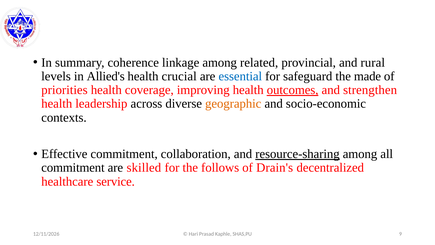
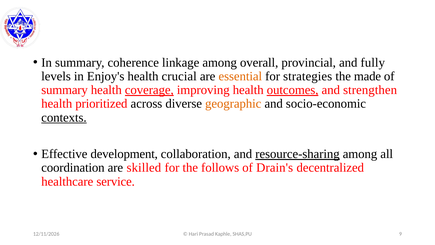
related: related -> overall
rural: rural -> fully
Allied's: Allied's -> Enjoy's
essential colour: blue -> orange
safeguard: safeguard -> strategies
priorities at (64, 90): priorities -> summary
coverage underline: none -> present
leadership: leadership -> prioritized
contexts underline: none -> present
Effective commitment: commitment -> development
commitment at (73, 168): commitment -> coordination
